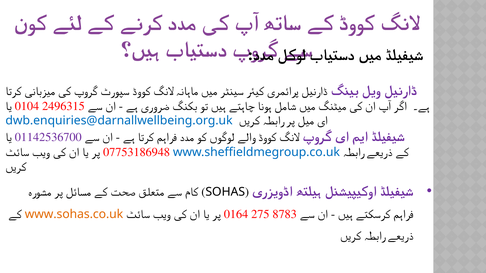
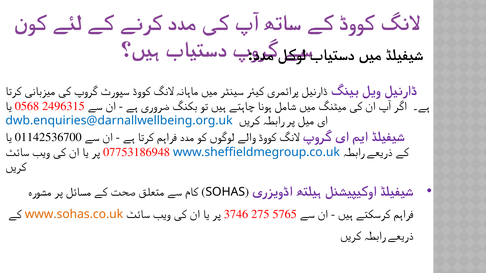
0104: 0104 -> 0568
01142536700 colour: purple -> black
0164: 0164 -> 3746
8783: 8783 -> 5765
